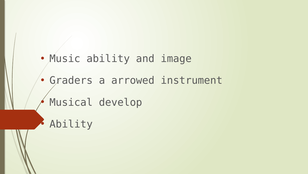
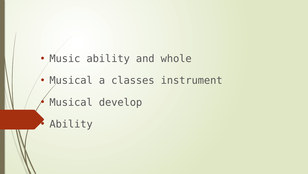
image: image -> whole
Graders at (71, 80): Graders -> Musical
arrowed: arrowed -> classes
